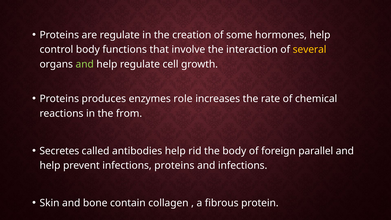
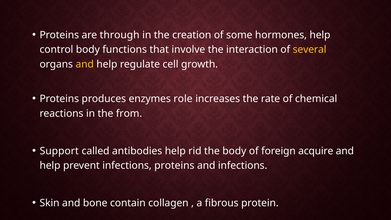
are regulate: regulate -> through
and at (85, 64) colour: light green -> yellow
Secretes: Secretes -> Support
parallel: parallel -> acquire
